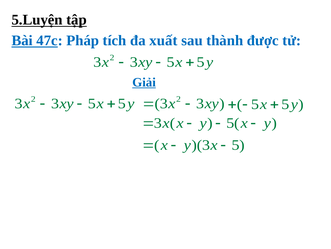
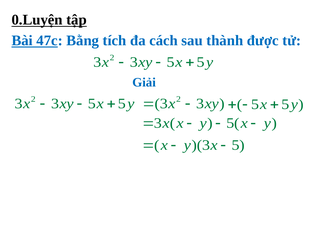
5.Luyện: 5.Luyện -> 0.Luyện
Pháp: Pháp -> Bằng
xuất: xuất -> cách
Giải underline: present -> none
